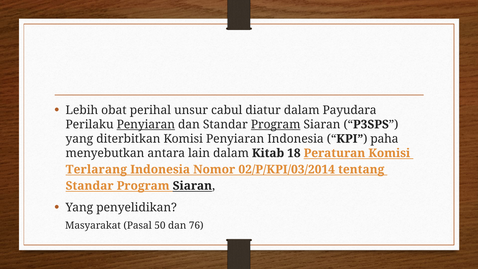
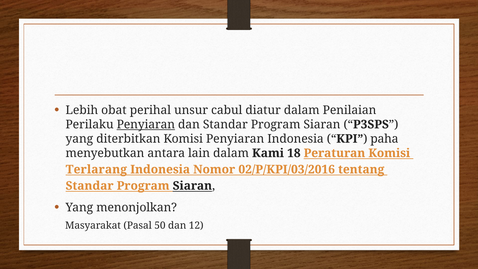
Payudara: Payudara -> Penilaian
Program at (276, 124) underline: present -> none
Kitab: Kitab -> Kami
02/P/KPI/03/2014: 02/P/KPI/03/2014 -> 02/P/KPI/03/2016
penyelidikan: penyelidikan -> menonjolkan
76: 76 -> 12
